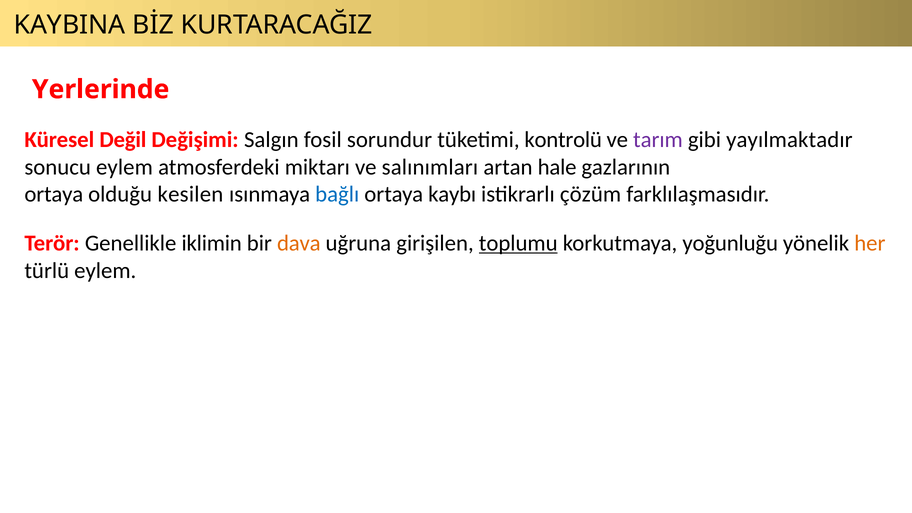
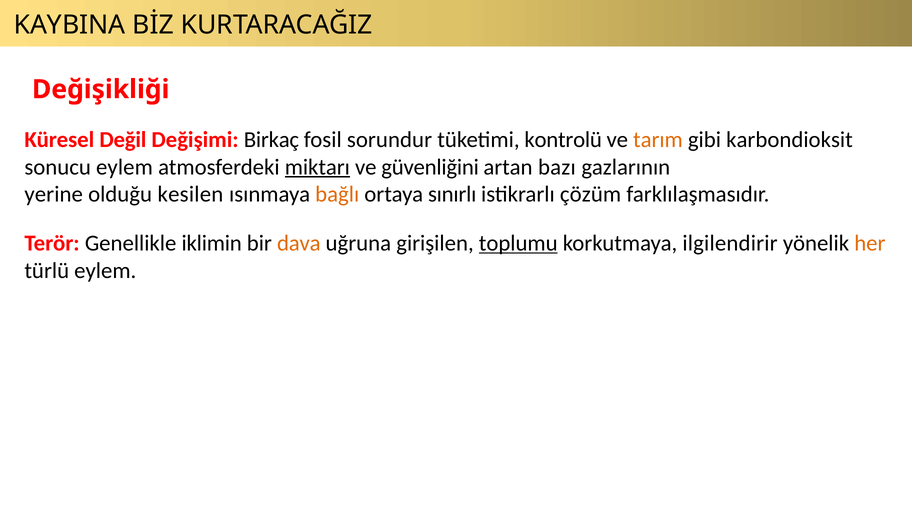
Yerlerinde: Yerlerinde -> Değişikliği
Salgın: Salgın -> Birkaç
tarım colour: purple -> orange
yayılmaktadır: yayılmaktadır -> karbondioksit
miktarı underline: none -> present
salınımları: salınımları -> güvenliğini
hale: hale -> bazı
ortaya at (54, 194): ortaya -> yerine
bağlı colour: blue -> orange
kaybı: kaybı -> sınırlı
yoğunluğu: yoğunluğu -> ilgilendirir
